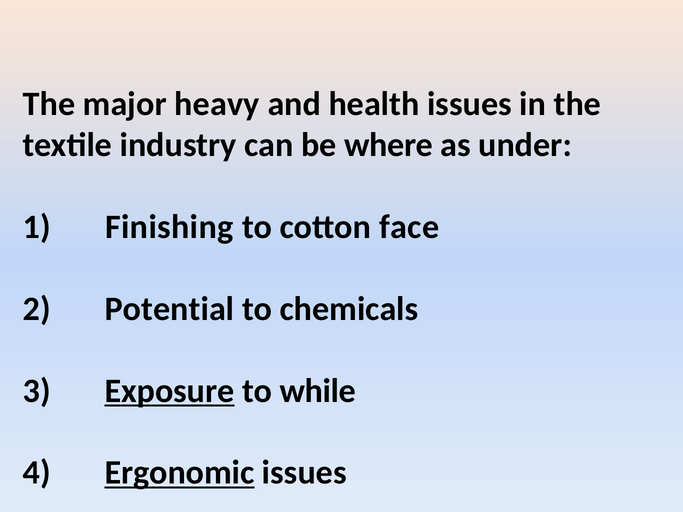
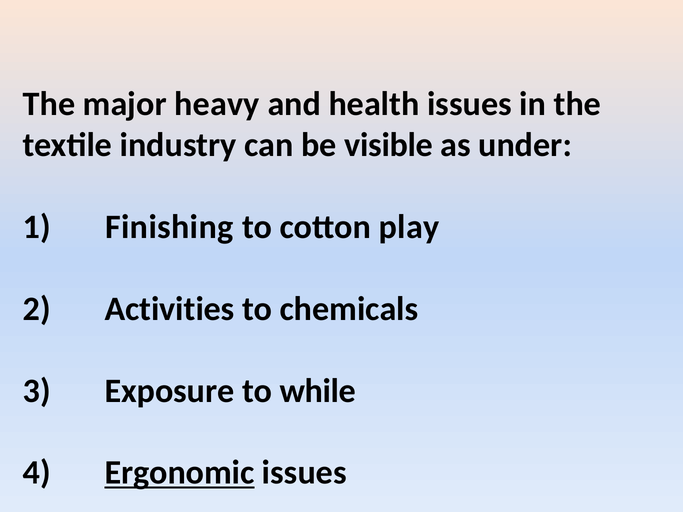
where: where -> visible
face: face -> play
Potential: Potential -> Activities
Exposure underline: present -> none
